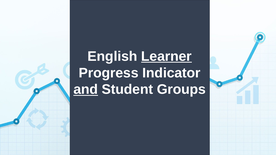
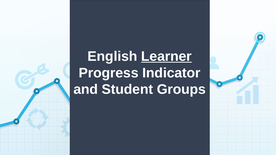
and underline: present -> none
